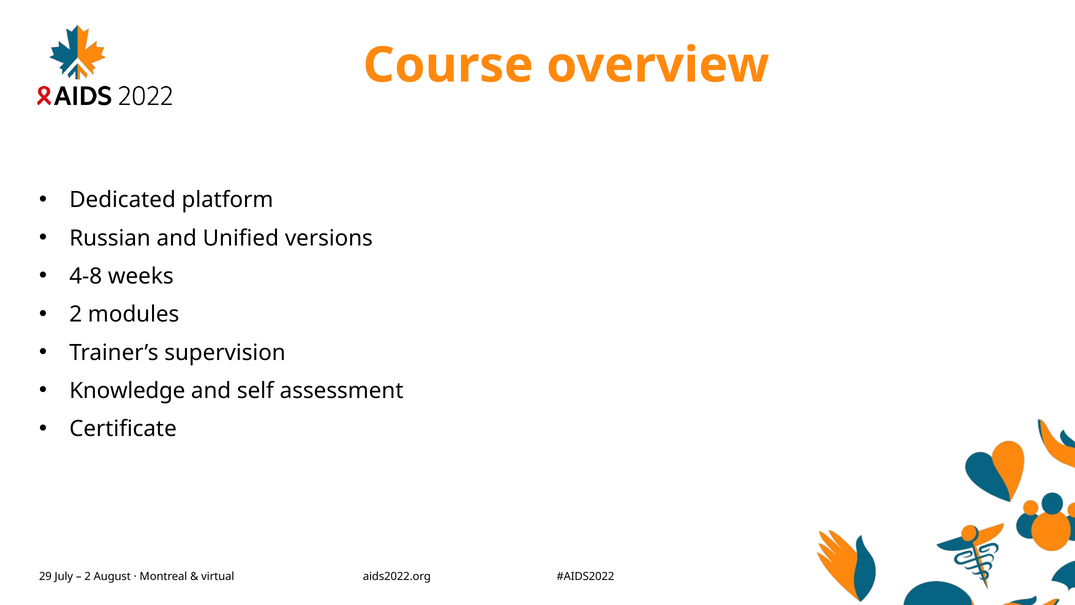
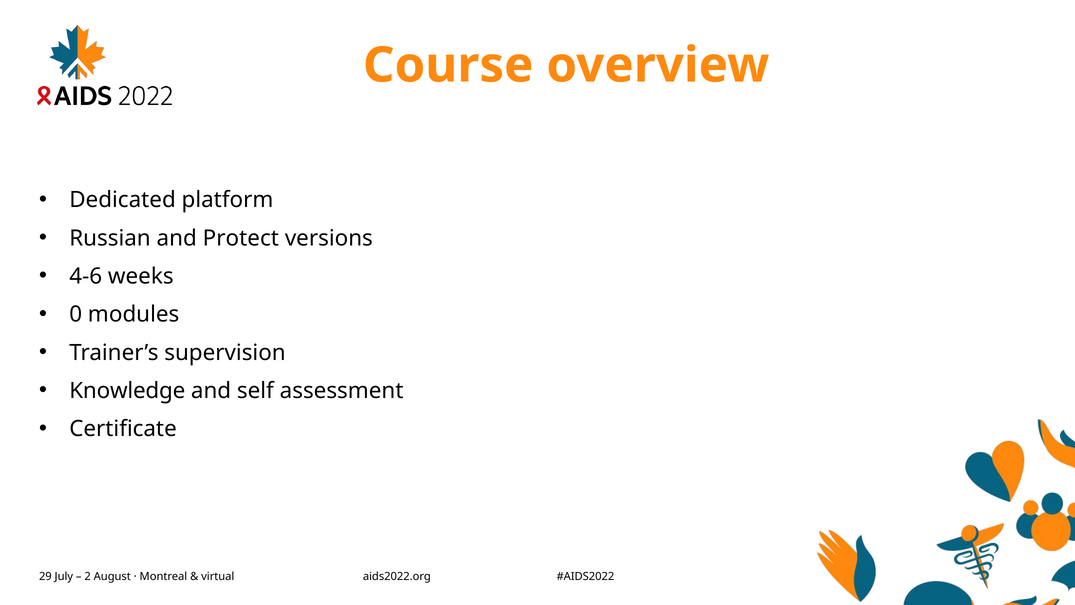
Unified: Unified -> Protect
4-8: 4-8 -> 4-6
2 at (76, 314): 2 -> 0
